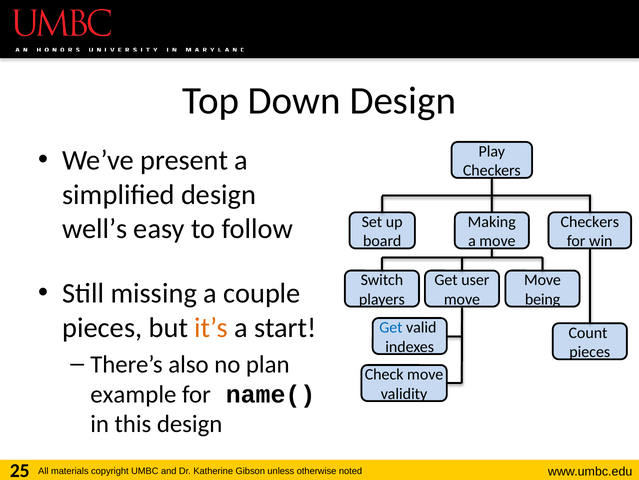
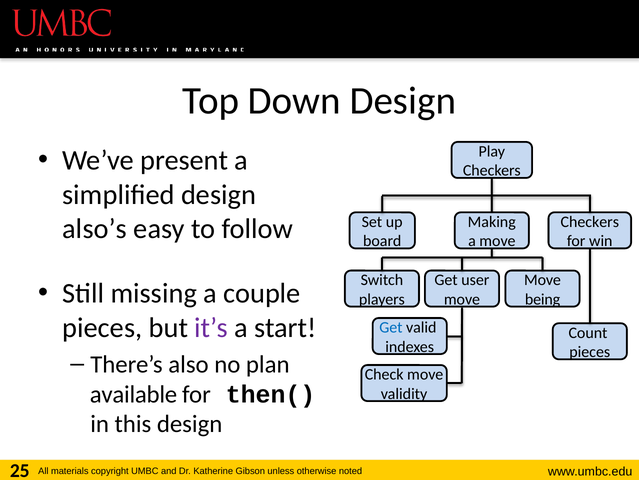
well’s: well’s -> also’s
it’s colour: orange -> purple
example: example -> available
name(: name( -> then(
